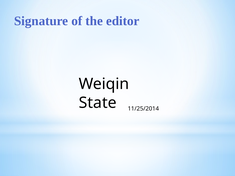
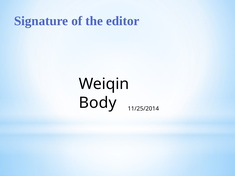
State: State -> Body
